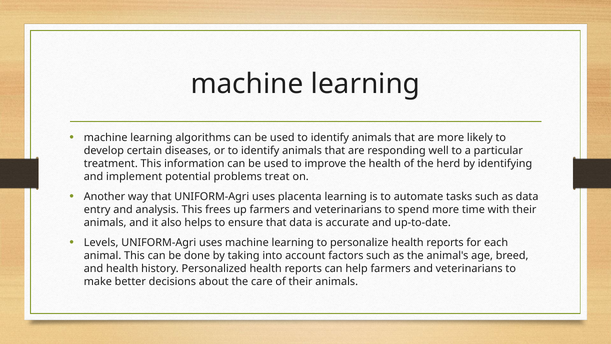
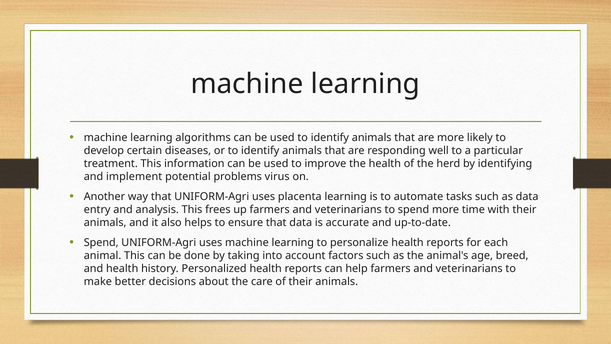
treat: treat -> virus
Levels at (101, 242): Levels -> Spend
